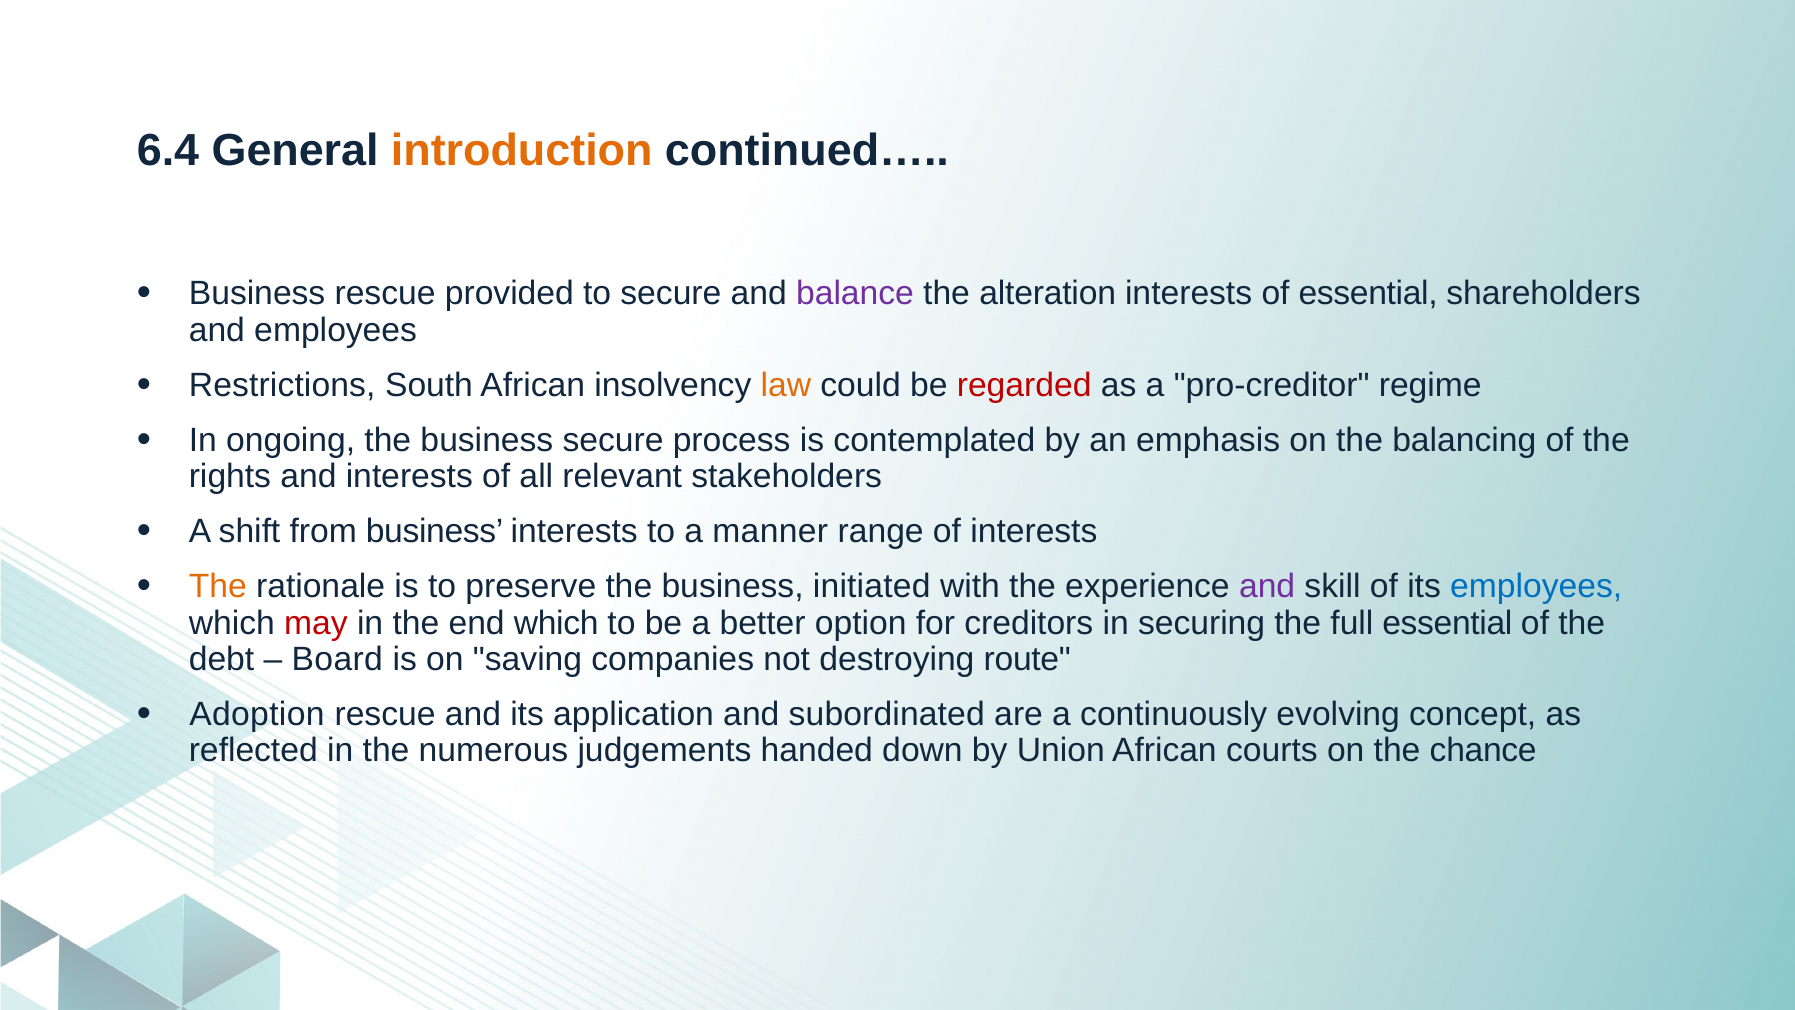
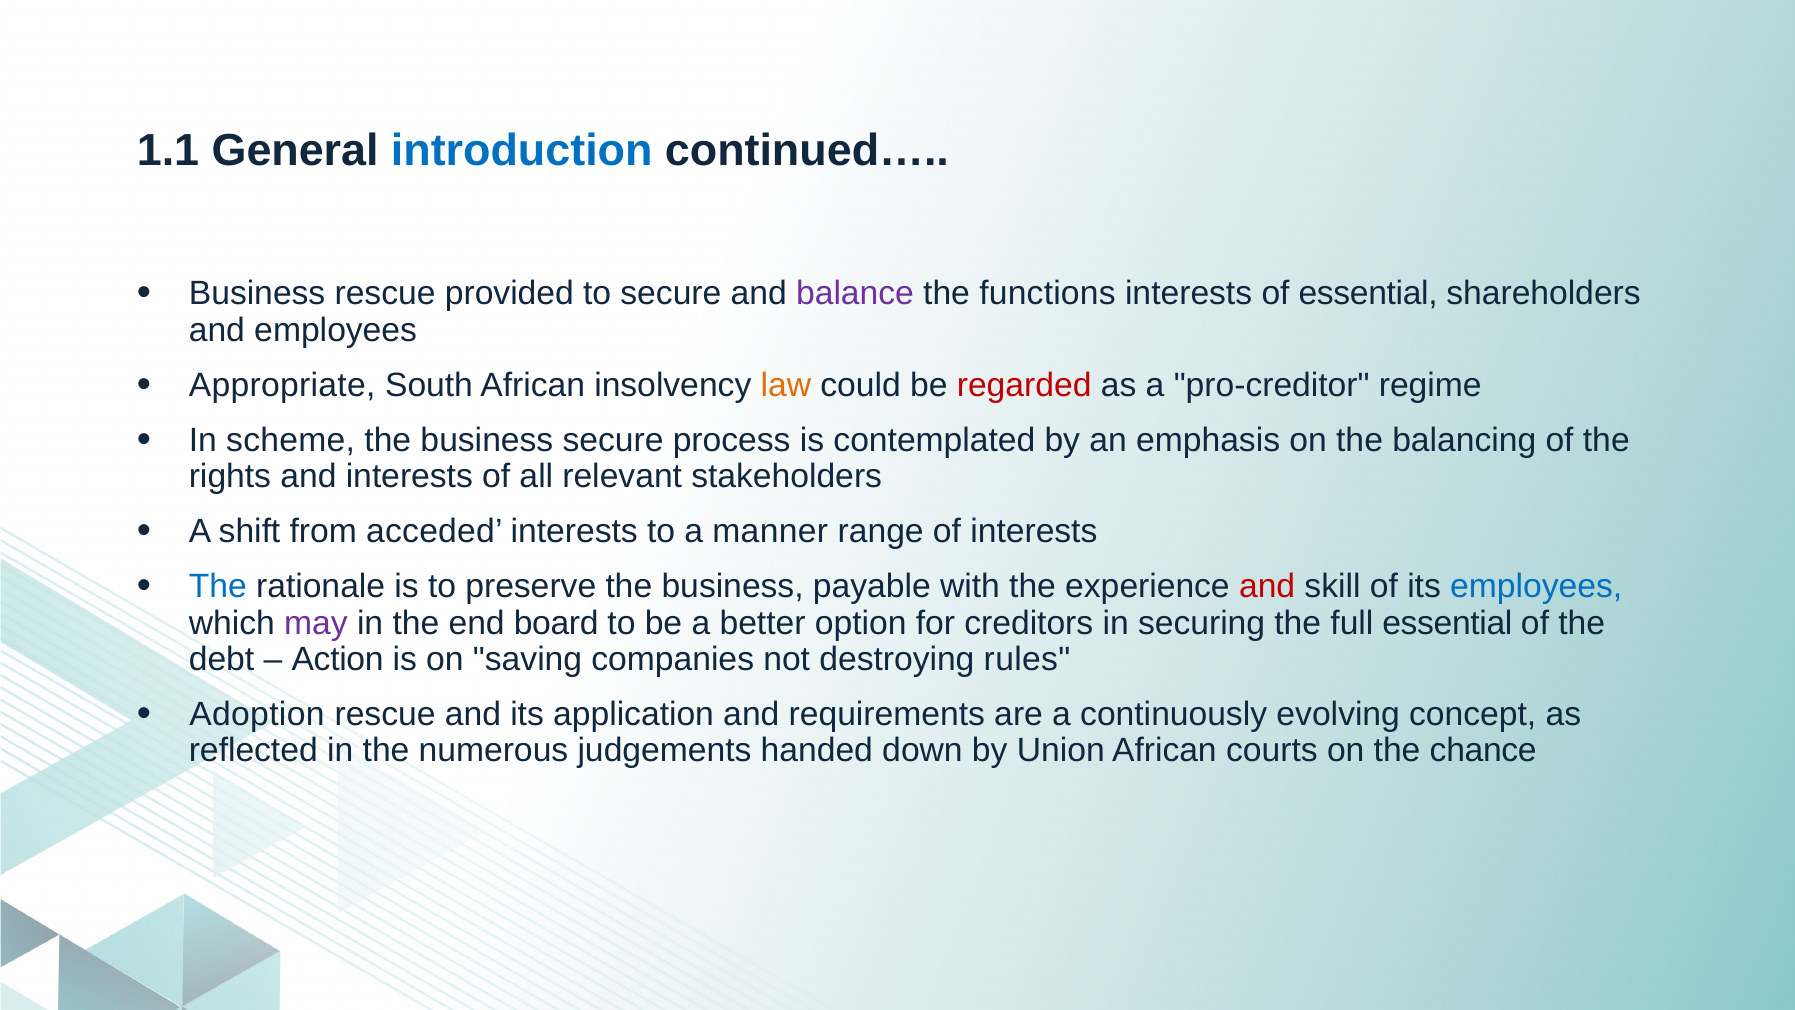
6.4: 6.4 -> 1.1
introduction colour: orange -> blue
alteration: alteration -> functions
Restrictions: Restrictions -> Appropriate
ongoing: ongoing -> scheme
from business: business -> acceded
The at (218, 586) colour: orange -> blue
initiated: initiated -> payable
and at (1267, 586) colour: purple -> red
may colour: red -> purple
end which: which -> board
Board: Board -> Action
route: route -> rules
subordinated: subordinated -> requirements
